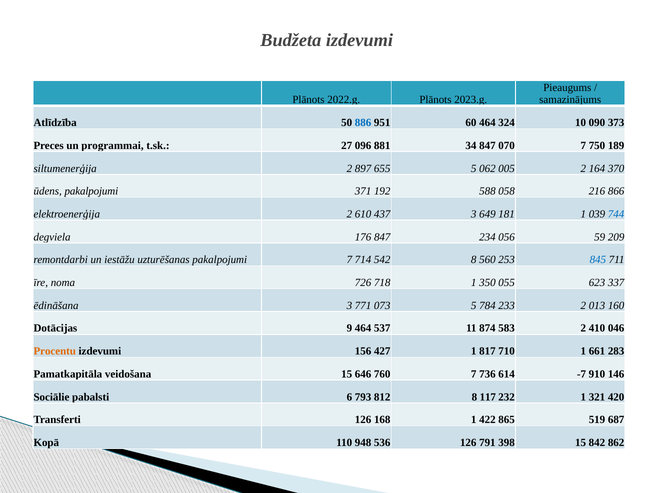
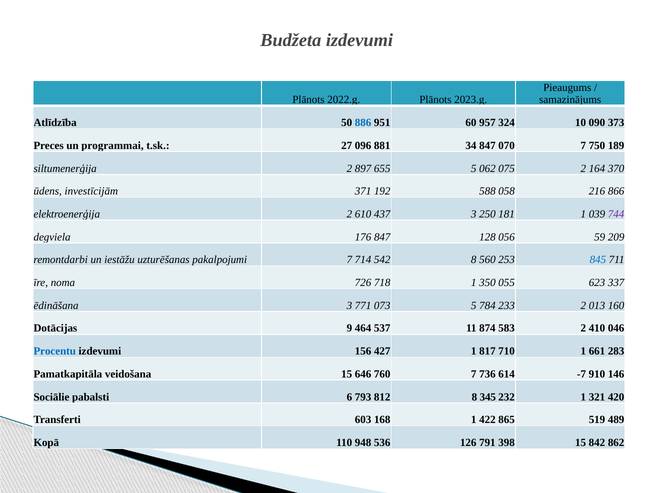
60 464: 464 -> 957
005: 005 -> 075
ūdens pakalpojumi: pakalpojumi -> investīcijām
649: 649 -> 250
744 colour: blue -> purple
234: 234 -> 128
Procentu colour: orange -> blue
117: 117 -> 345
Transferti 126: 126 -> 603
687: 687 -> 489
